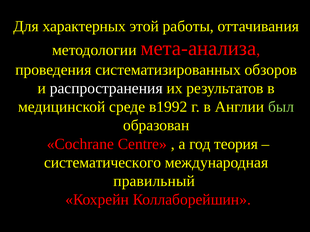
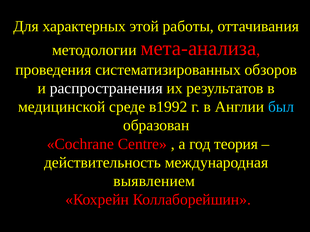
был colour: light green -> light blue
систематического: систематического -> действительность
правильный: правильный -> выявлением
